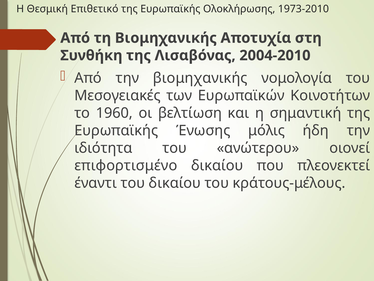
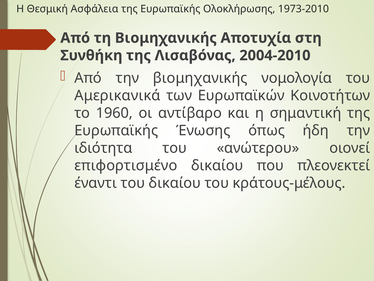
Επιθετικό: Επιθετικό -> Ασφάλεια
Μεσογειακές: Μεσογειακές -> Αμερικανικά
βελτίωση: βελτίωση -> αντίβαρο
μόλις: μόλις -> όπως
